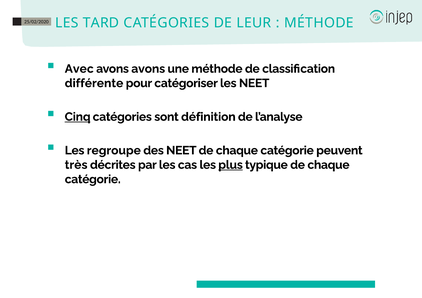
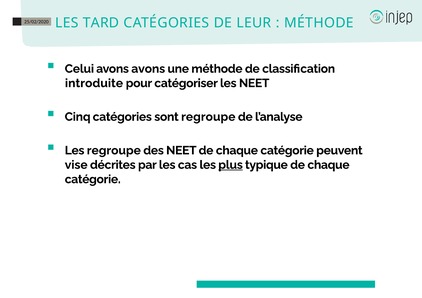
Avec: Avec -> Celui
différente: différente -> introduite
Cinq underline: present -> none
sont définition: définition -> regroupe
très: très -> vise
